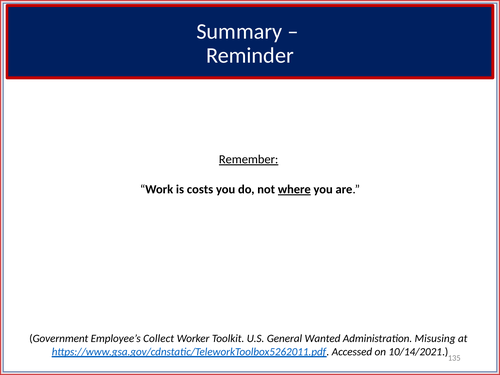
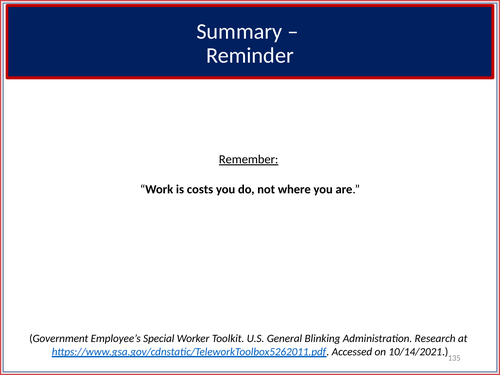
where underline: present -> none
Collect: Collect -> Special
Wanted: Wanted -> Blinking
Misusing: Misusing -> Research
